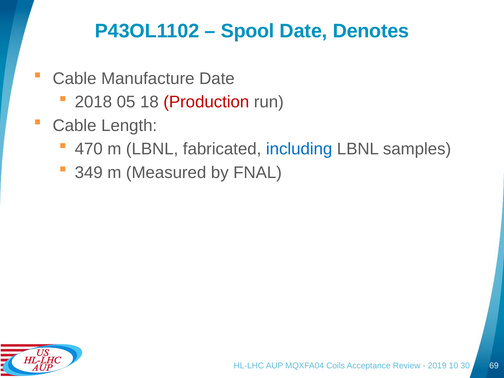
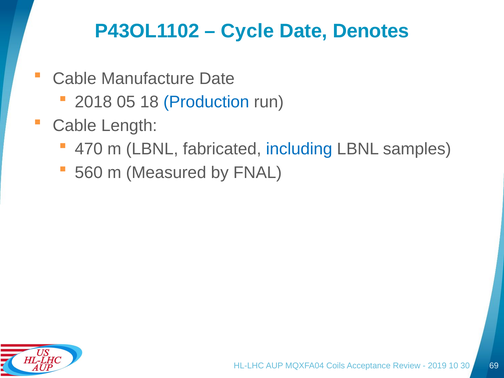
Spool: Spool -> Cycle
Production colour: red -> blue
349: 349 -> 560
